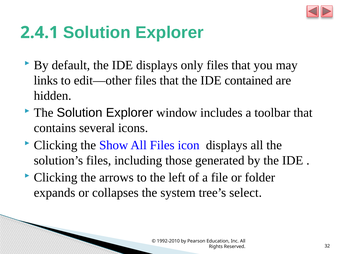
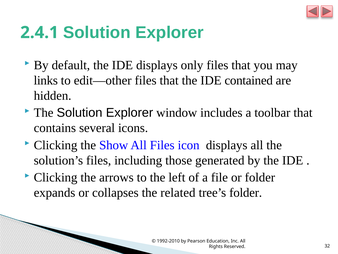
system: system -> related
tree’s select: select -> folder
